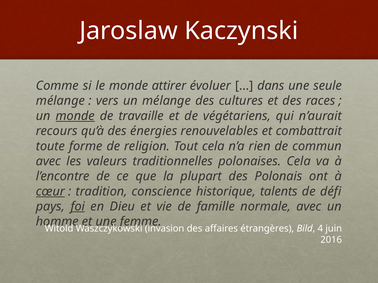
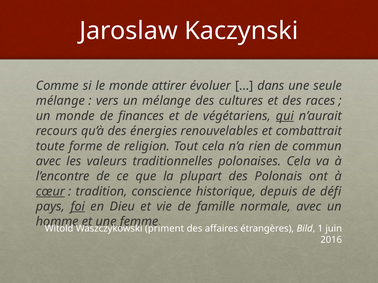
monde at (75, 116) underline: present -> none
travaille: travaille -> finances
qui underline: none -> present
talents: talents -> depuis
invasion: invasion -> priment
4: 4 -> 1
